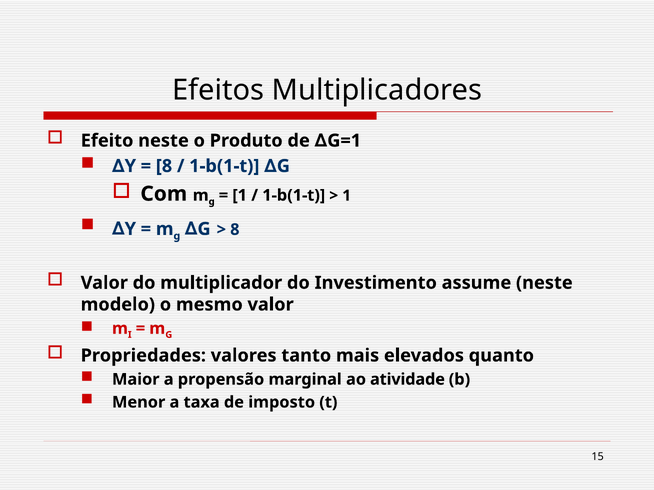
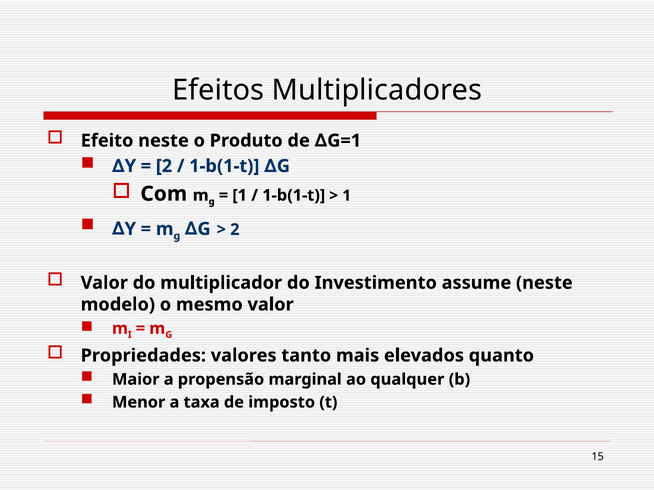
8 at (164, 166): 8 -> 2
8 at (235, 230): 8 -> 2
atividade: atividade -> qualquer
